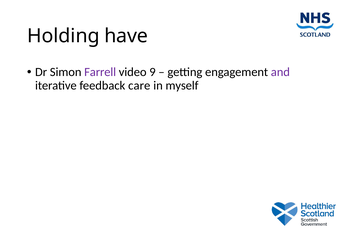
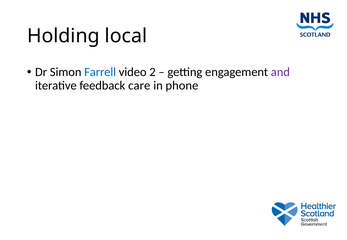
have: have -> local
Farrell colour: purple -> blue
9: 9 -> 2
myself: myself -> phone
